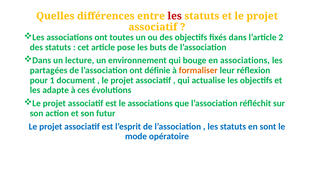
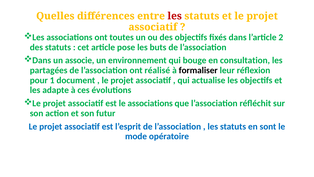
lecture: lecture -> associe
en associations: associations -> consultation
définie: définie -> réalisé
formaliser colour: orange -> black
